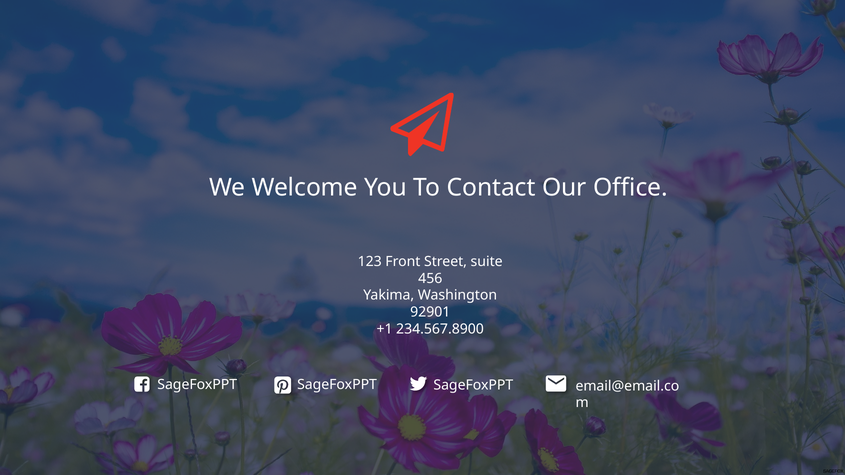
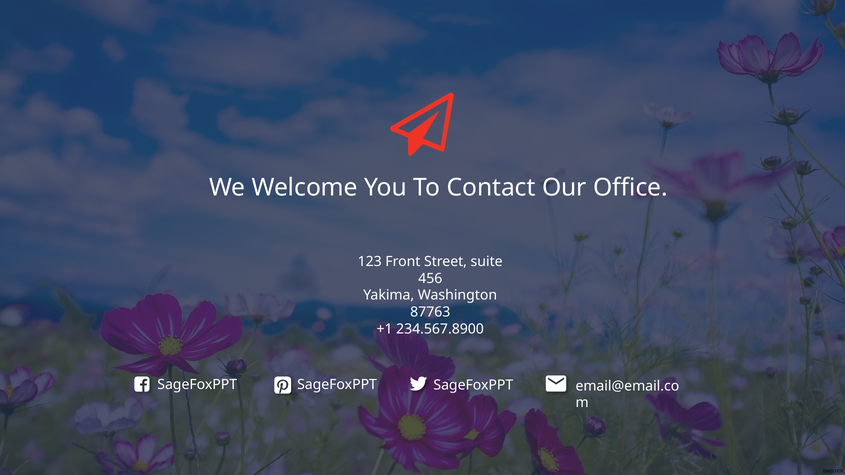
92901: 92901 -> 87763
